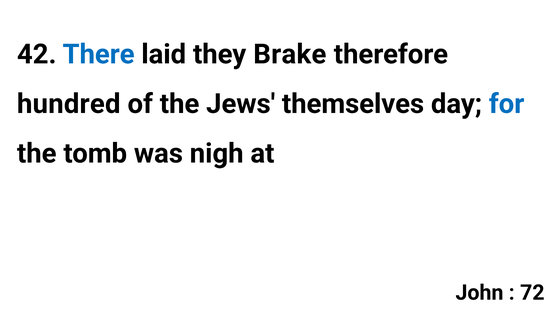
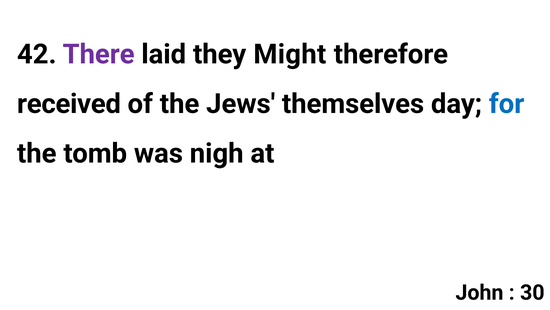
There colour: blue -> purple
Brake: Brake -> Might
hundred: hundred -> received
72: 72 -> 30
